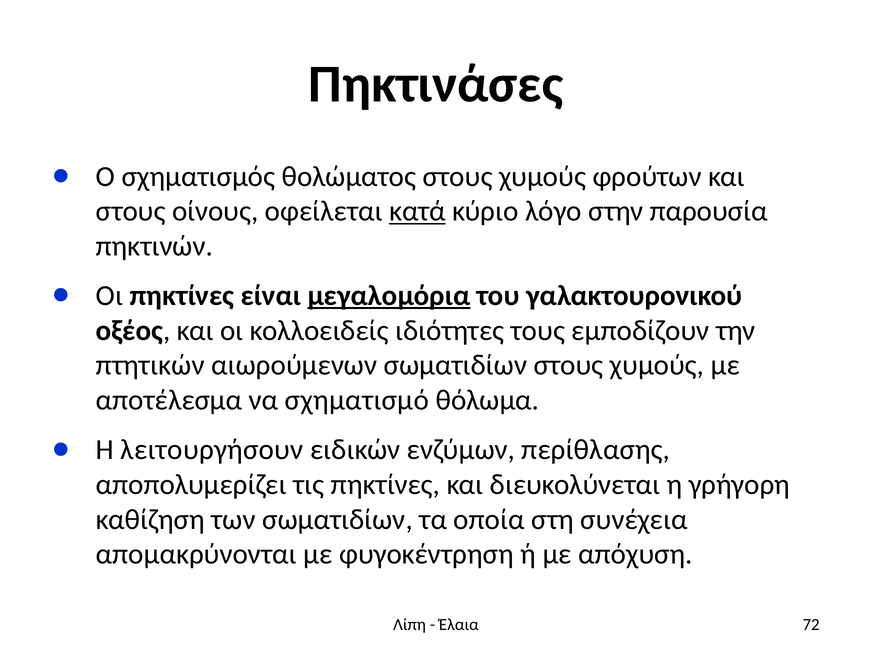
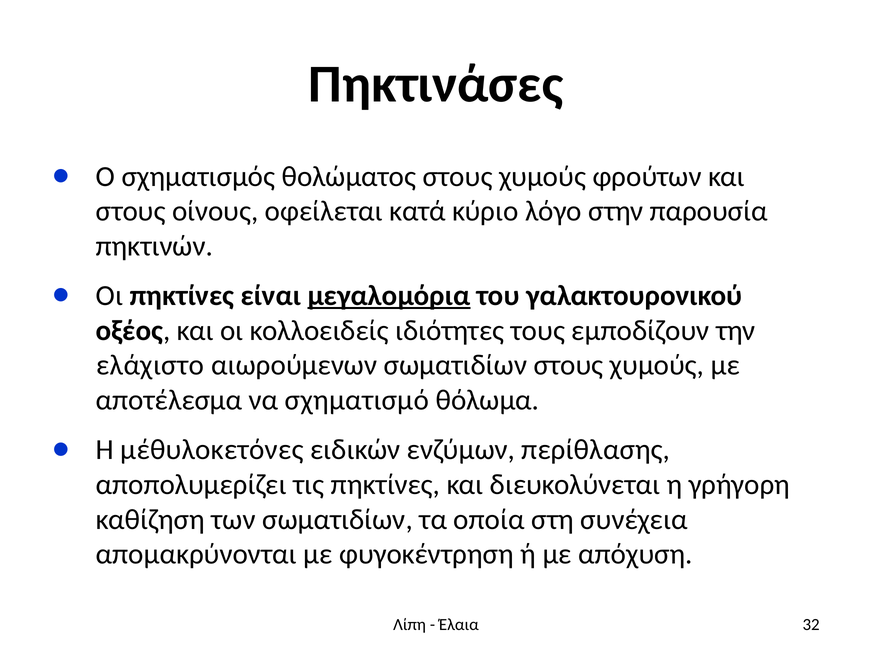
κατά underline: present -> none
πτητικών: πτητικών -> ελάχιστο
λειτουργήσουν: λειτουργήσουν -> μέθυλοκετόνες
72: 72 -> 32
